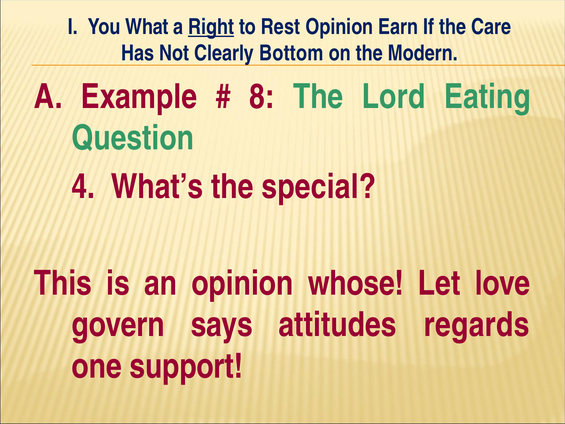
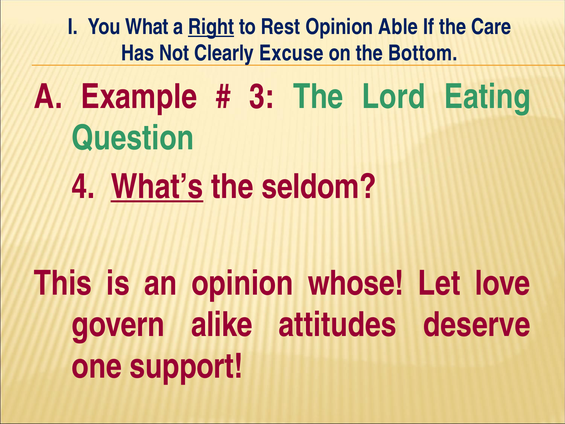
Earn: Earn -> Able
Bottom: Bottom -> Excuse
Modern: Modern -> Bottom
8: 8 -> 3
What’s underline: none -> present
special: special -> seldom
says: says -> alike
regards: regards -> deserve
